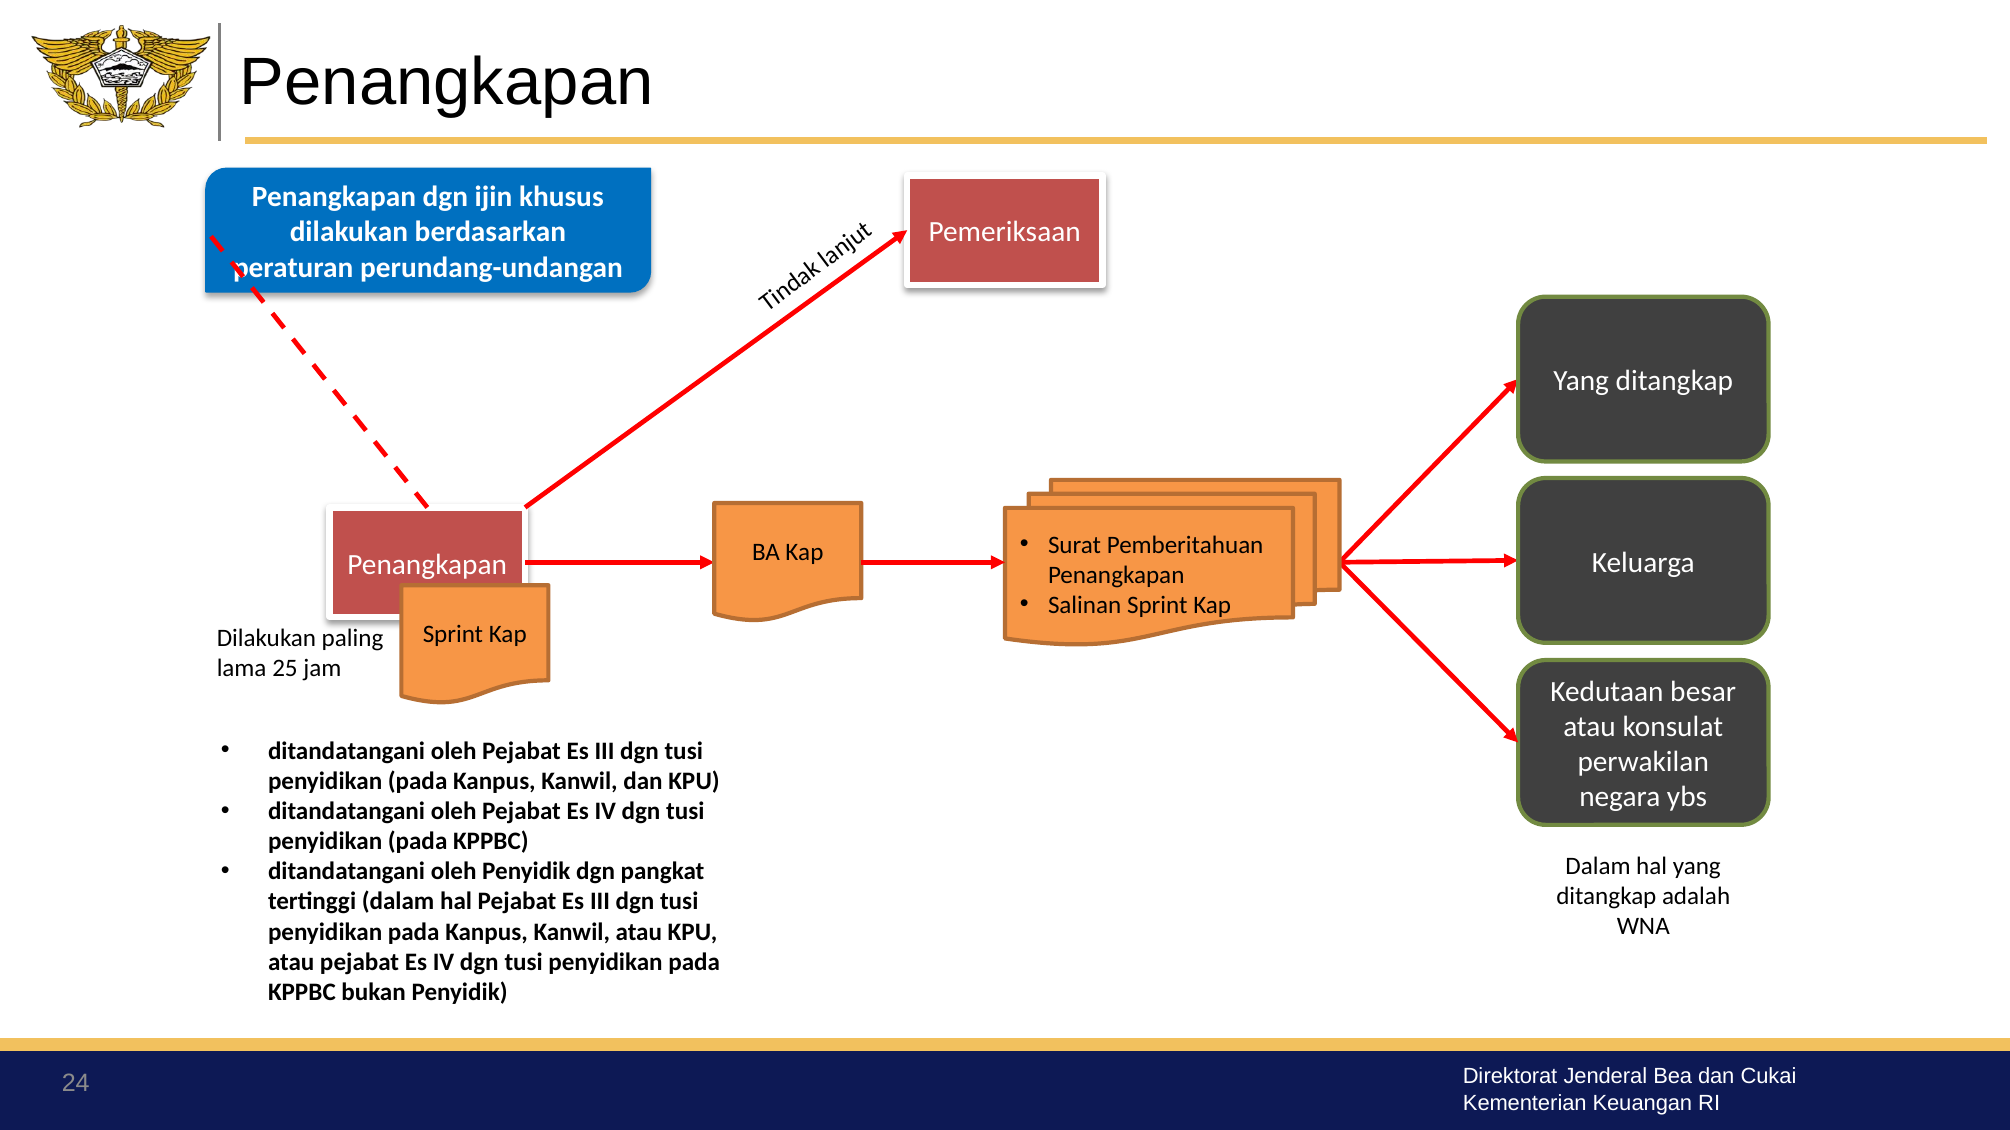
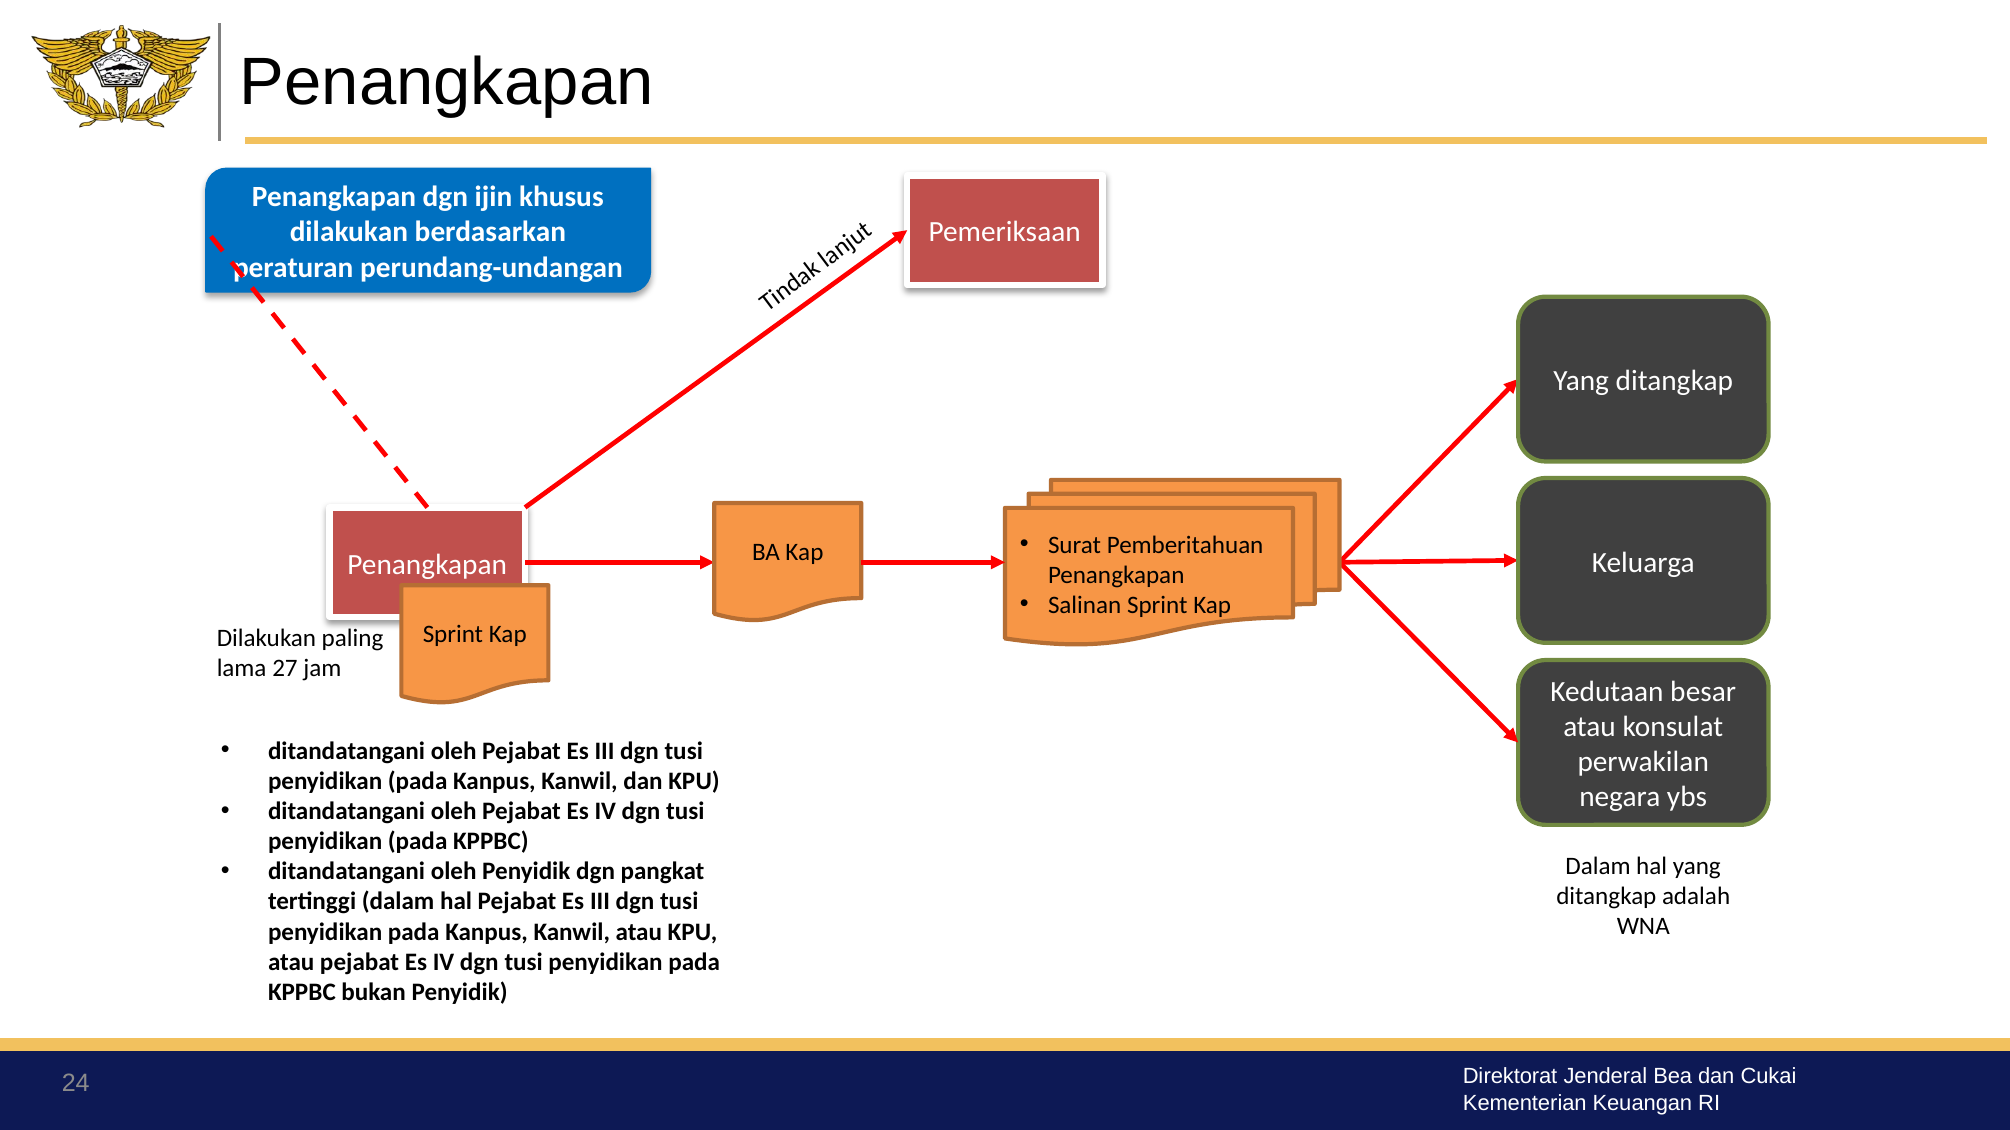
25: 25 -> 27
